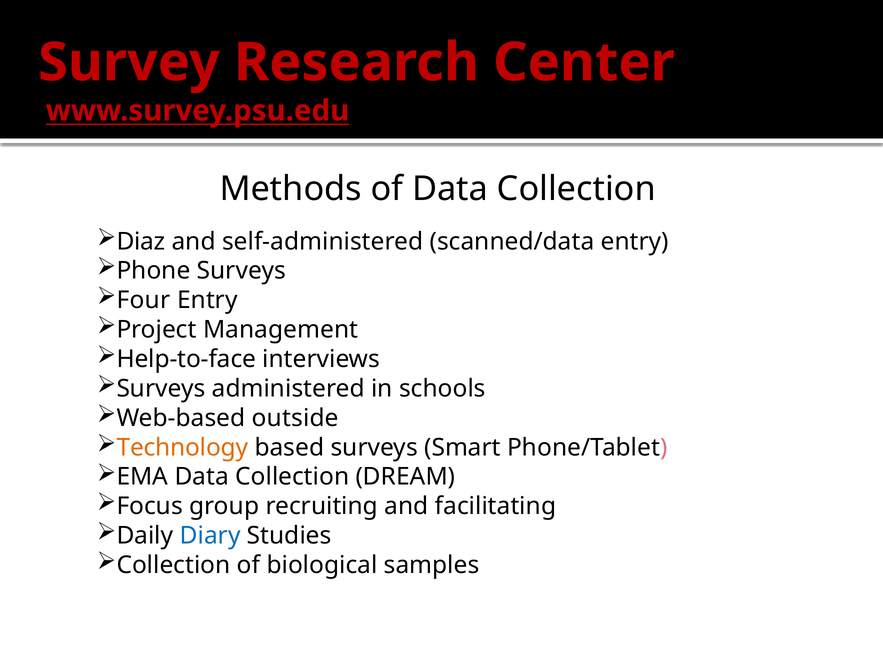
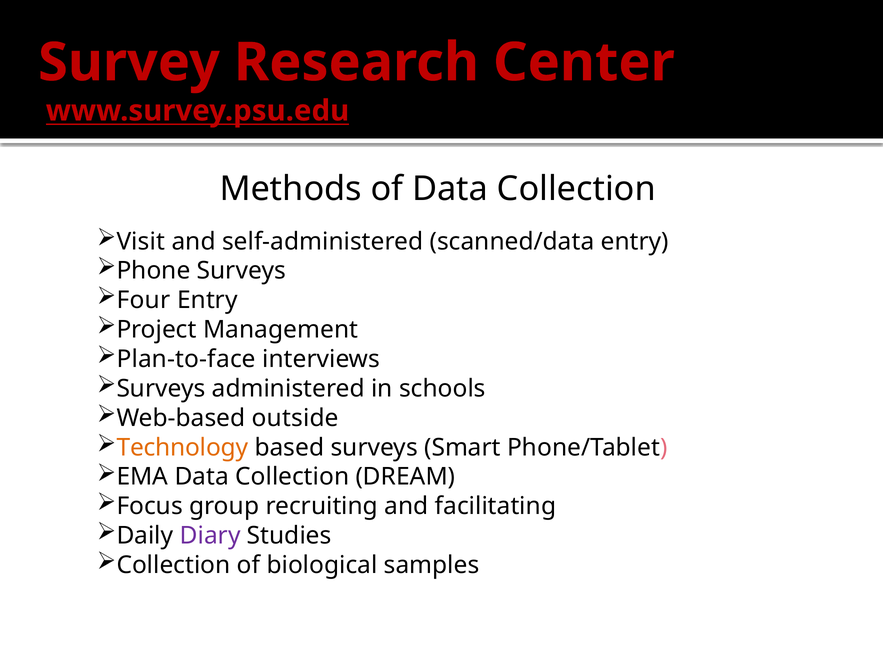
Diaz: Diaz -> Visit
Help-to-face: Help-to-face -> Plan-to-face
Diary colour: blue -> purple
